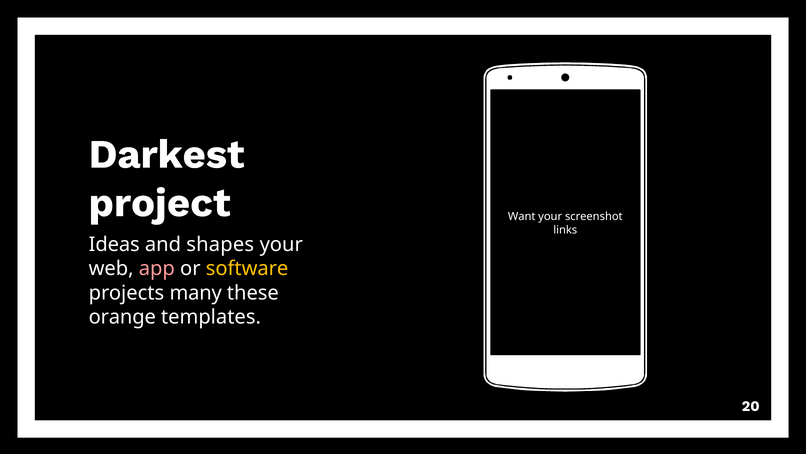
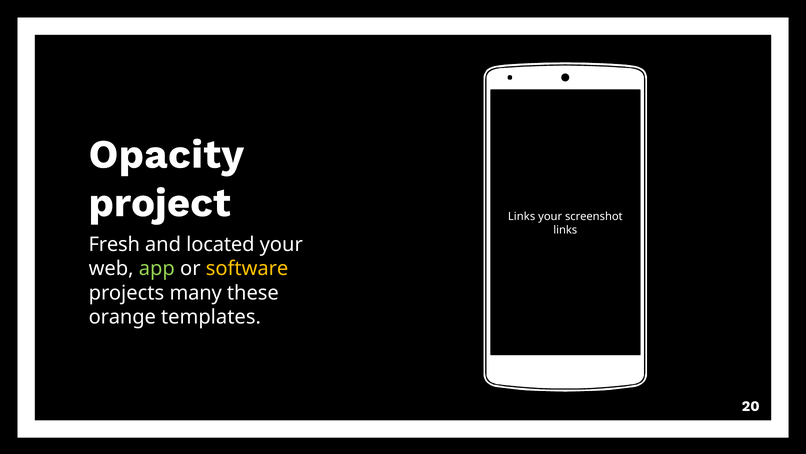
Darkest: Darkest -> Opacity
Want at (522, 216): Want -> Links
Ideas: Ideas -> Fresh
shapes: shapes -> located
app colour: pink -> light green
